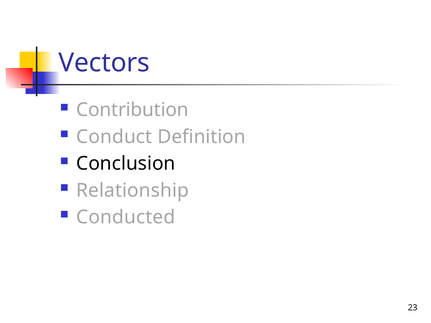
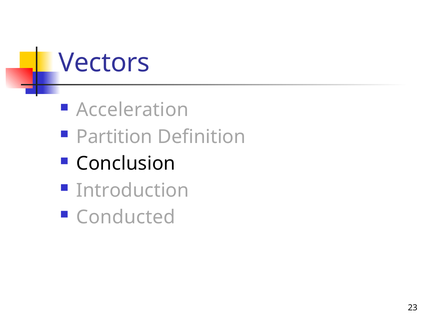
Contribution: Contribution -> Acceleration
Conduct: Conduct -> Partition
Relationship: Relationship -> Introduction
